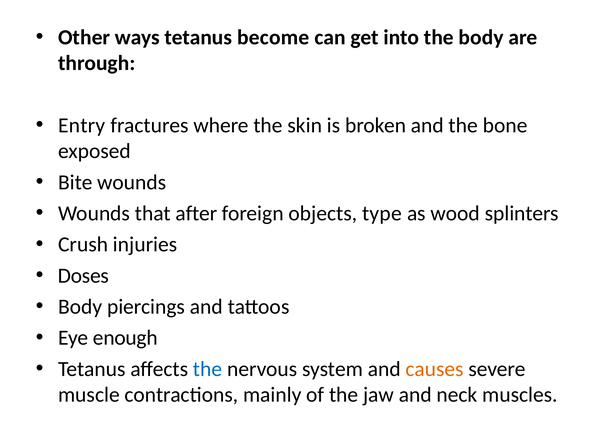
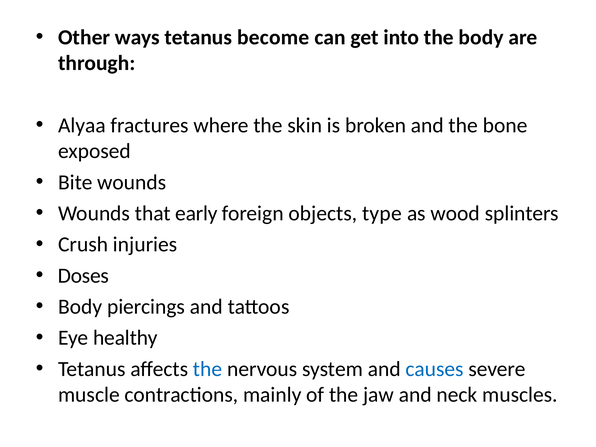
Entry: Entry -> Alyaa
after: after -> early
enough: enough -> healthy
causes colour: orange -> blue
